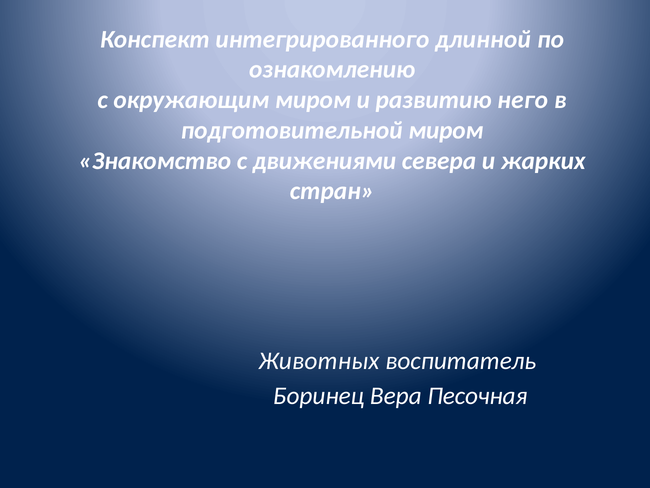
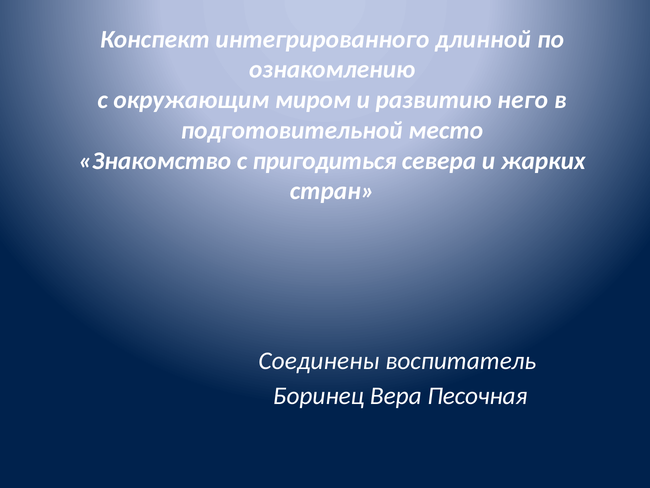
подготовительной миром: миром -> место
движениями: движениями -> пригодиться
Животных: Животных -> Соединены
